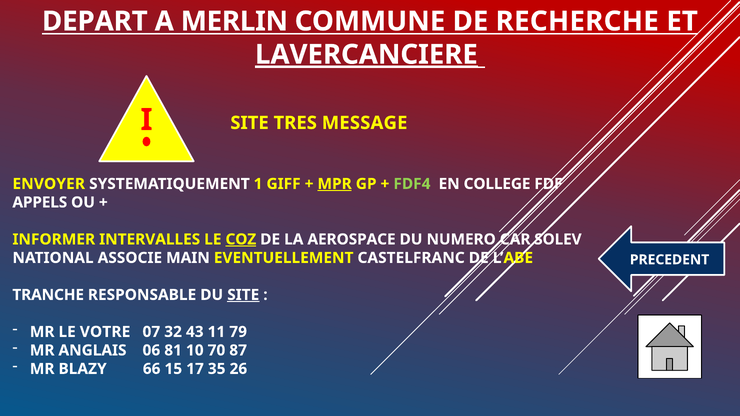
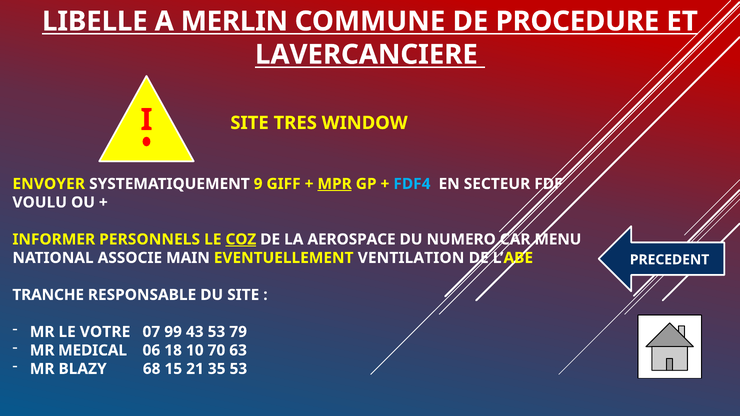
DEPART: DEPART -> LIBELLE
RECHERCHE: RECHERCHE -> PROCEDURE
LAVERCANCIERE underline: present -> none
MESSAGE: MESSAGE -> WINDOW
1: 1 -> 9
FDF4 colour: light green -> light blue
COLLEGE: COLLEGE -> SECTEUR
APPELS: APPELS -> VOULU
INTERVALLES: INTERVALLES -> PERSONNELS
SOLEV: SOLEV -> MENU
CASTELFRANC: CASTELFRANC -> VENTILATION
SITE at (243, 295) underline: present -> none
32: 32 -> 99
43 11: 11 -> 53
ANGLAIS: ANGLAIS -> MEDICAL
81: 81 -> 18
87: 87 -> 63
66: 66 -> 68
17: 17 -> 21
35 26: 26 -> 53
